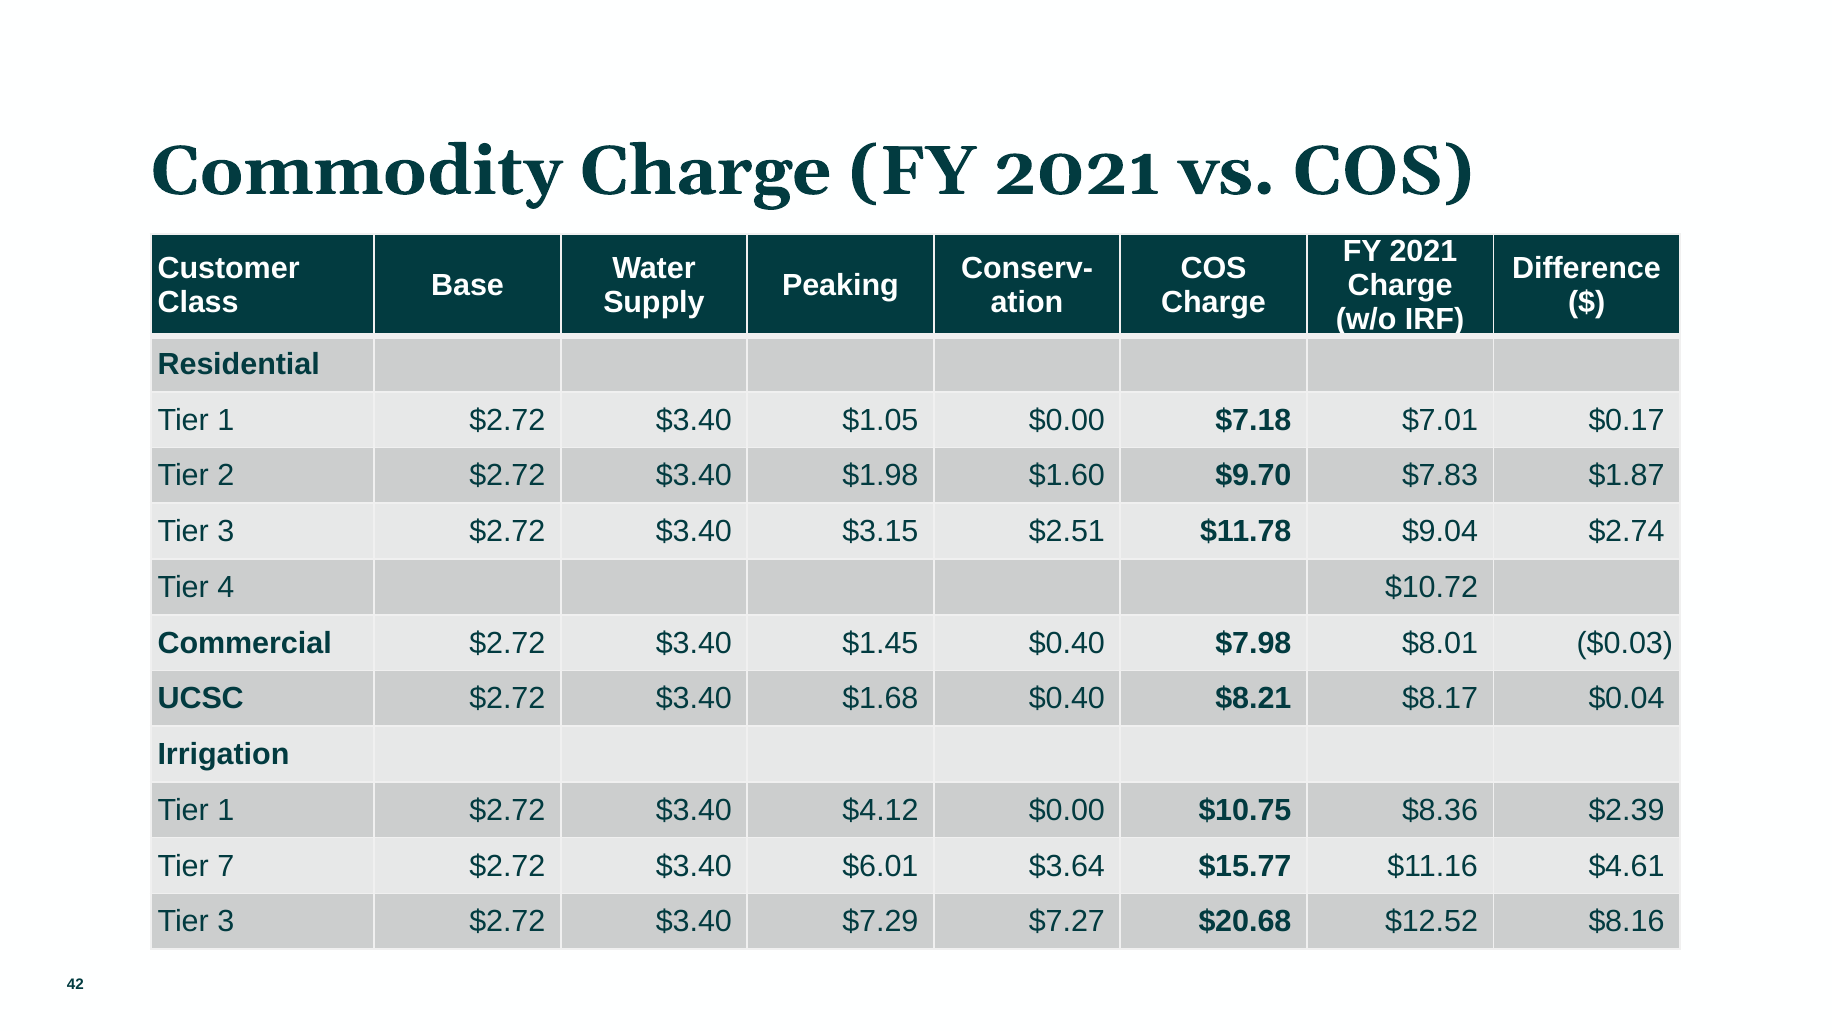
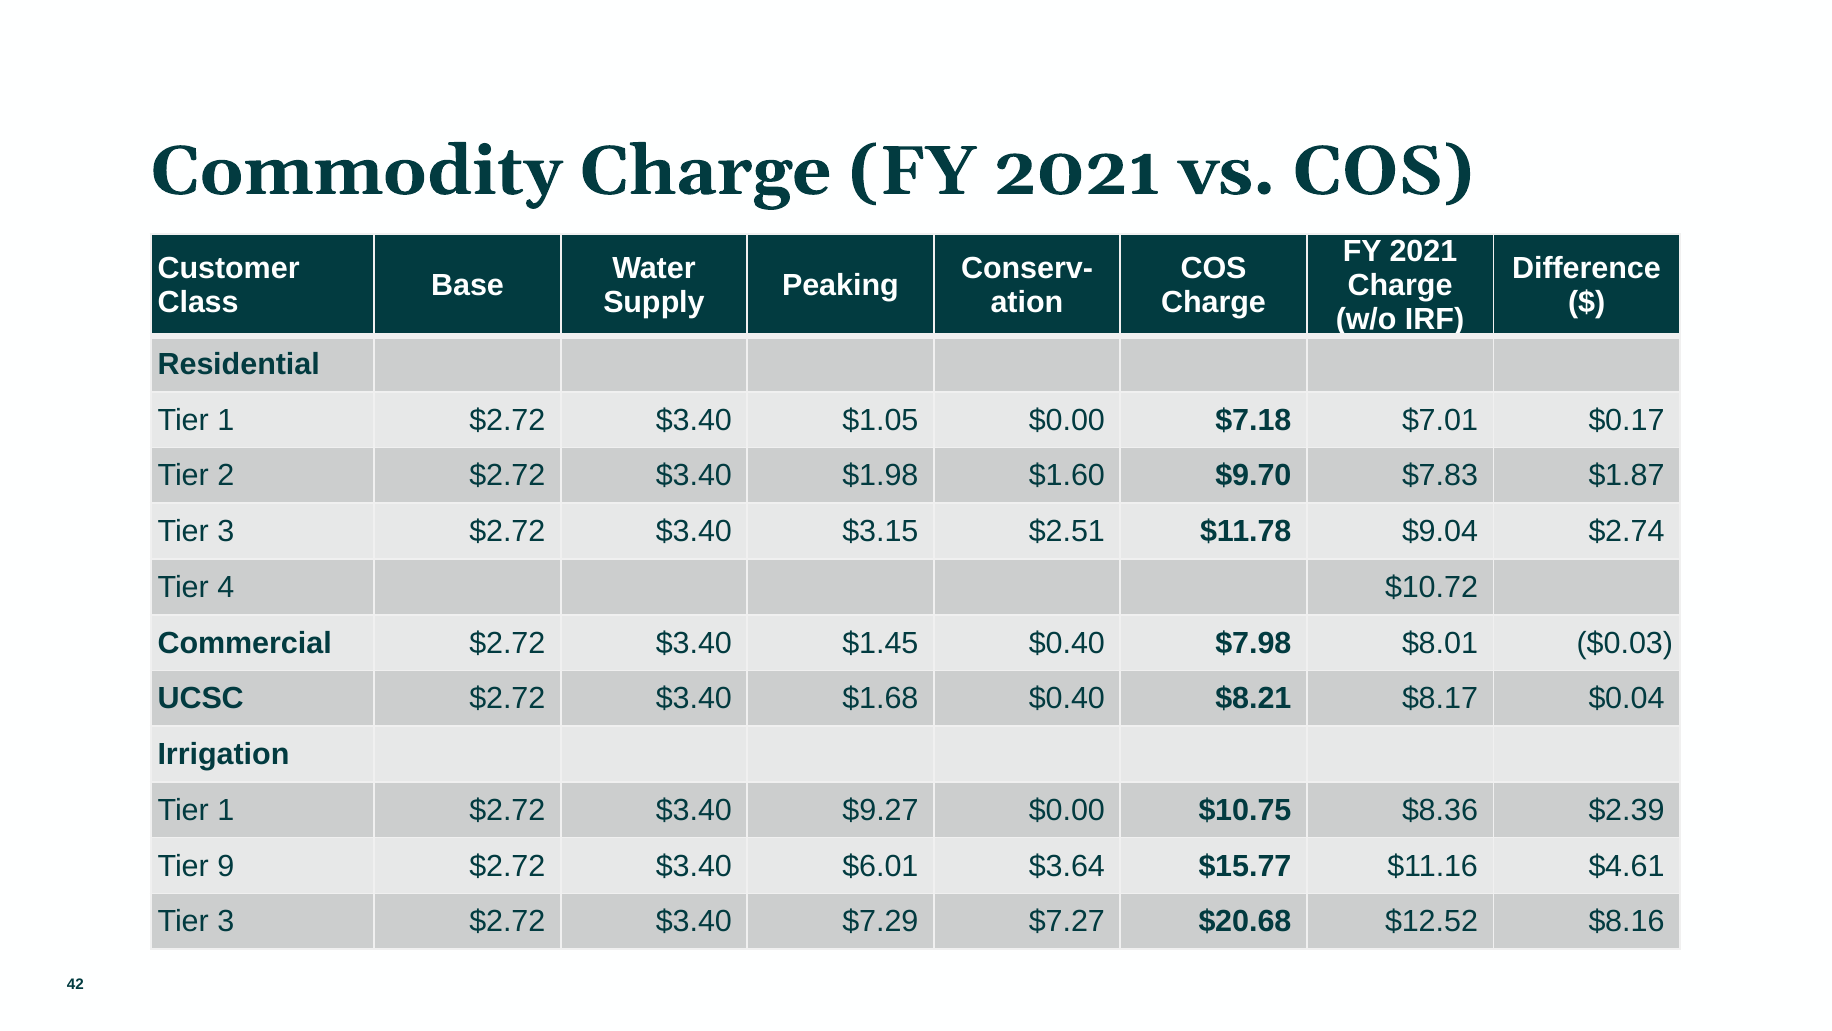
$4.12: $4.12 -> $9.27
7: 7 -> 9
